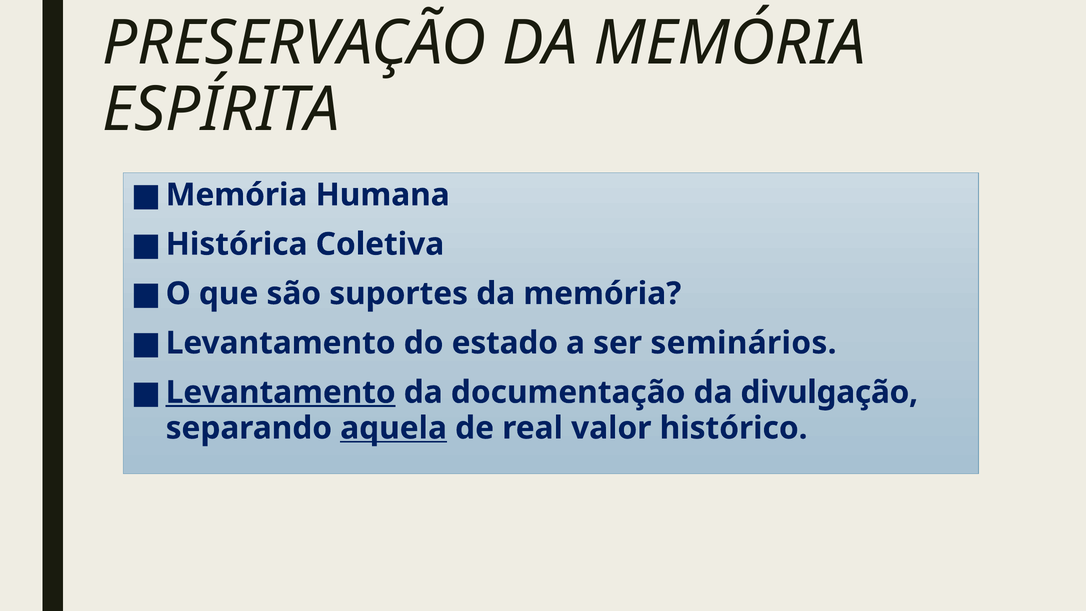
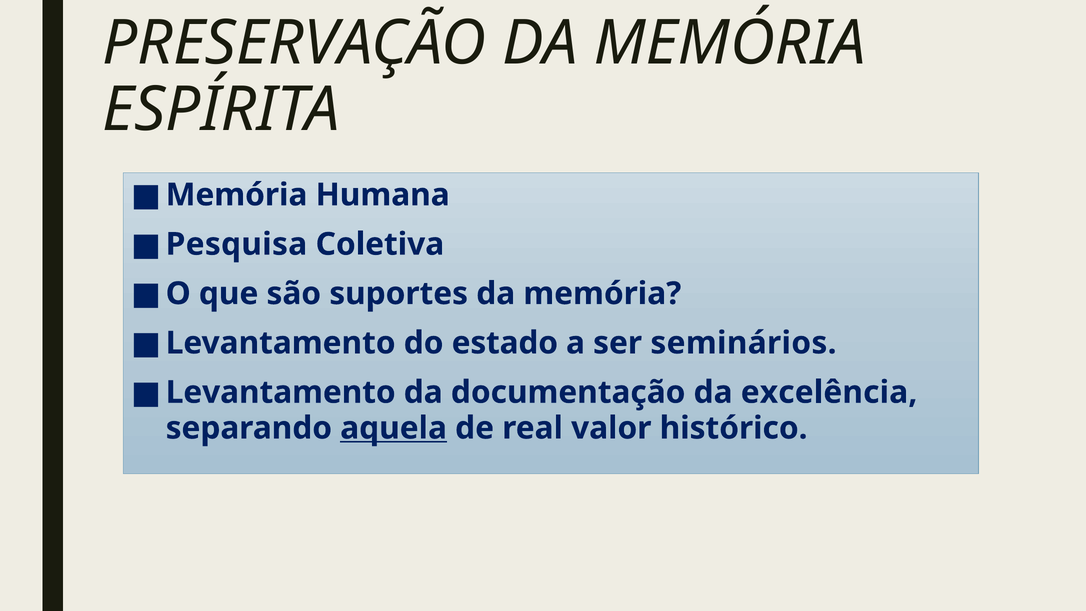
Histórica: Histórica -> Pesquisa
Levantamento at (281, 392) underline: present -> none
divulgação: divulgação -> excelência
